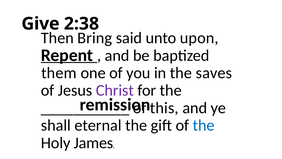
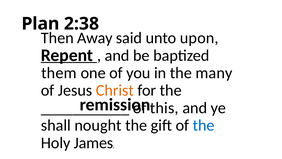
Give: Give -> Plan
Bring: Bring -> Away
saves: saves -> many
Christ colour: purple -> orange
eternal: eternal -> nought
